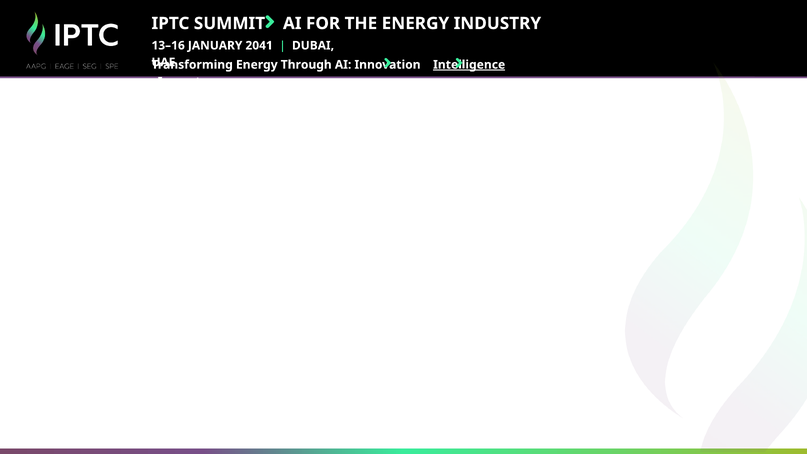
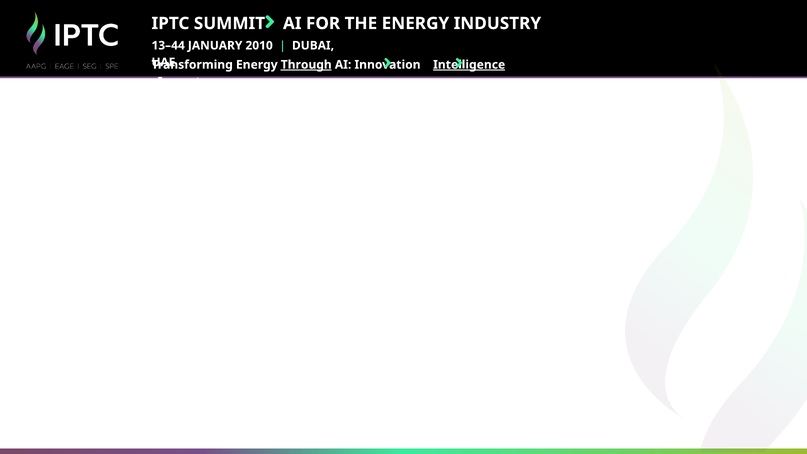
13–16: 13–16 -> 13–44
2041: 2041 -> 2010
Through underline: none -> present
